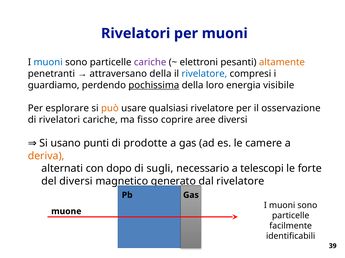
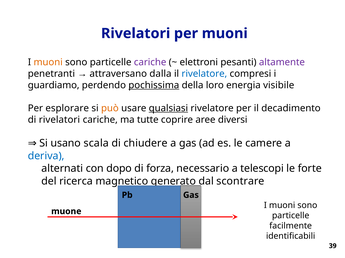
muoni at (48, 62) colour: blue -> orange
altamente colour: orange -> purple
attraversano della: della -> dalla
qualsiasi underline: none -> present
osservazione: osservazione -> decadimento
fisso: fisso -> tutte
punti: punti -> scala
prodotte: prodotte -> chiudere
deriva colour: orange -> blue
sugli: sugli -> forza
del diversi: diversi -> ricerca
rivelatore at (240, 182): rivelatore -> scontrare
